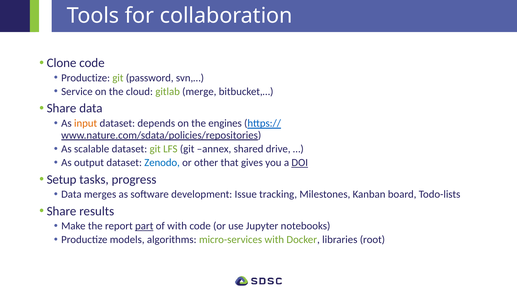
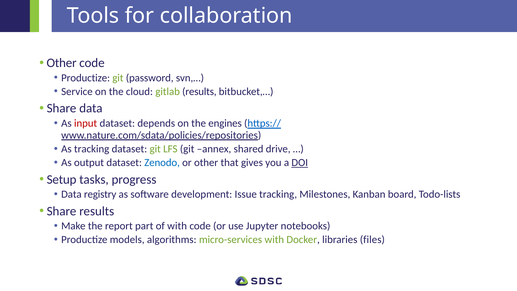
Clone at (62, 63): Clone -> Other
gitlab merge: merge -> results
input colour: orange -> red
As scalable: scalable -> tracking
merges: merges -> registry
part underline: present -> none
root: root -> files
